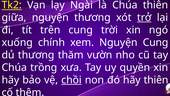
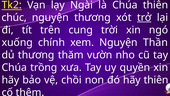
giữa: giữa -> chúc
Nguyện Cung: Cung -> Thần
chồi underline: present -> none
